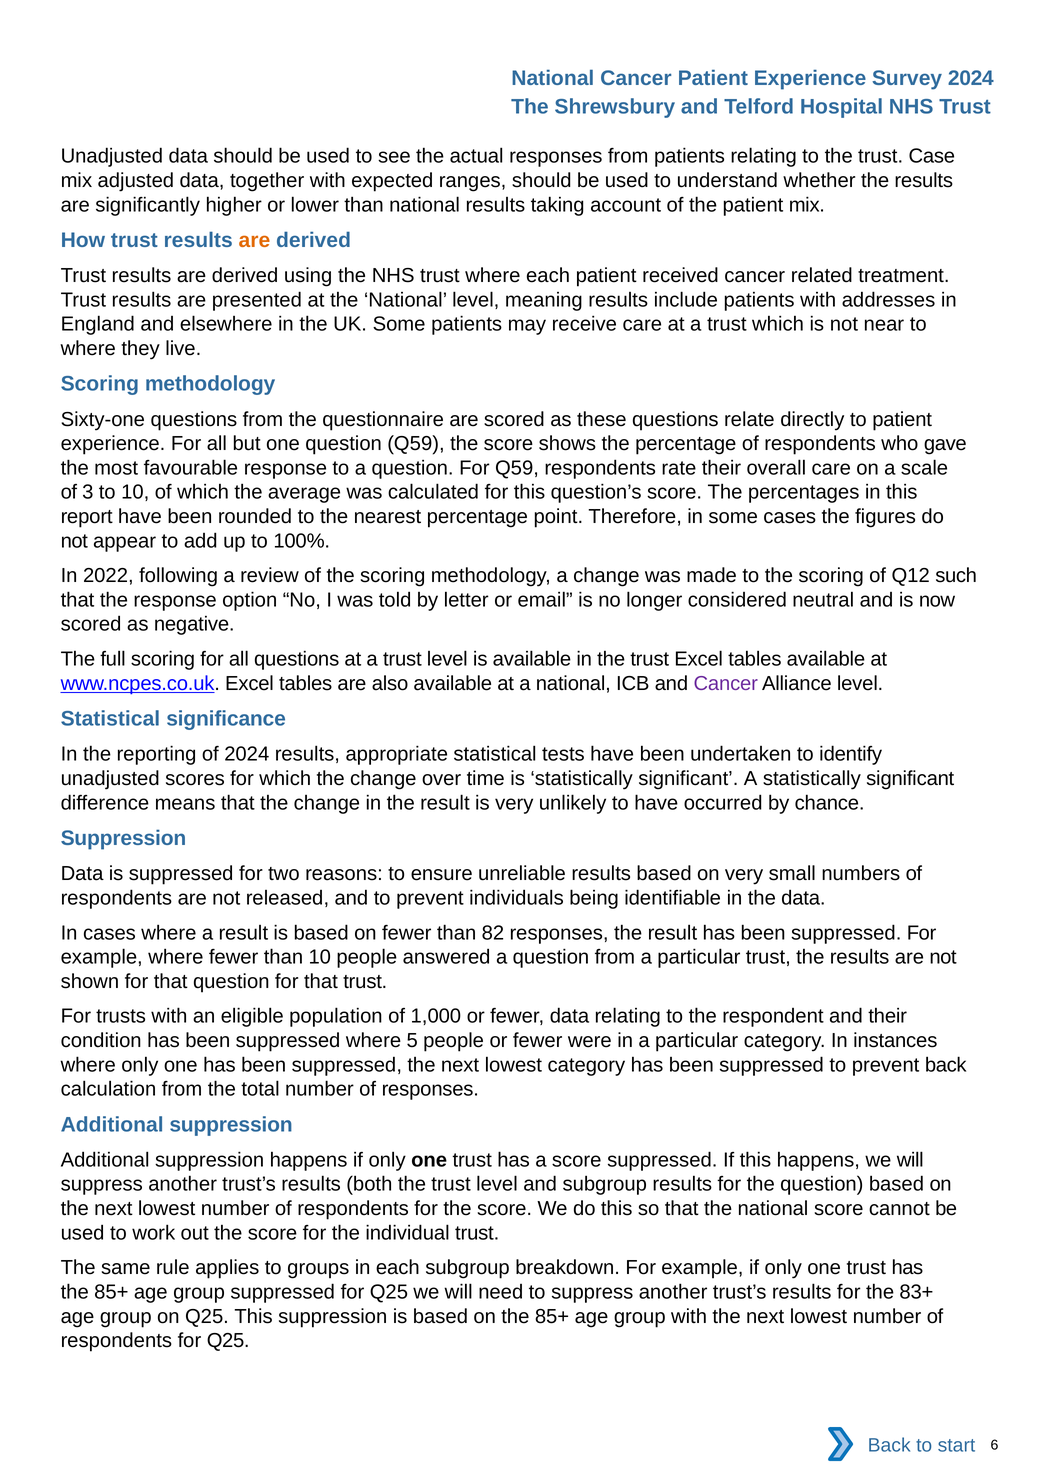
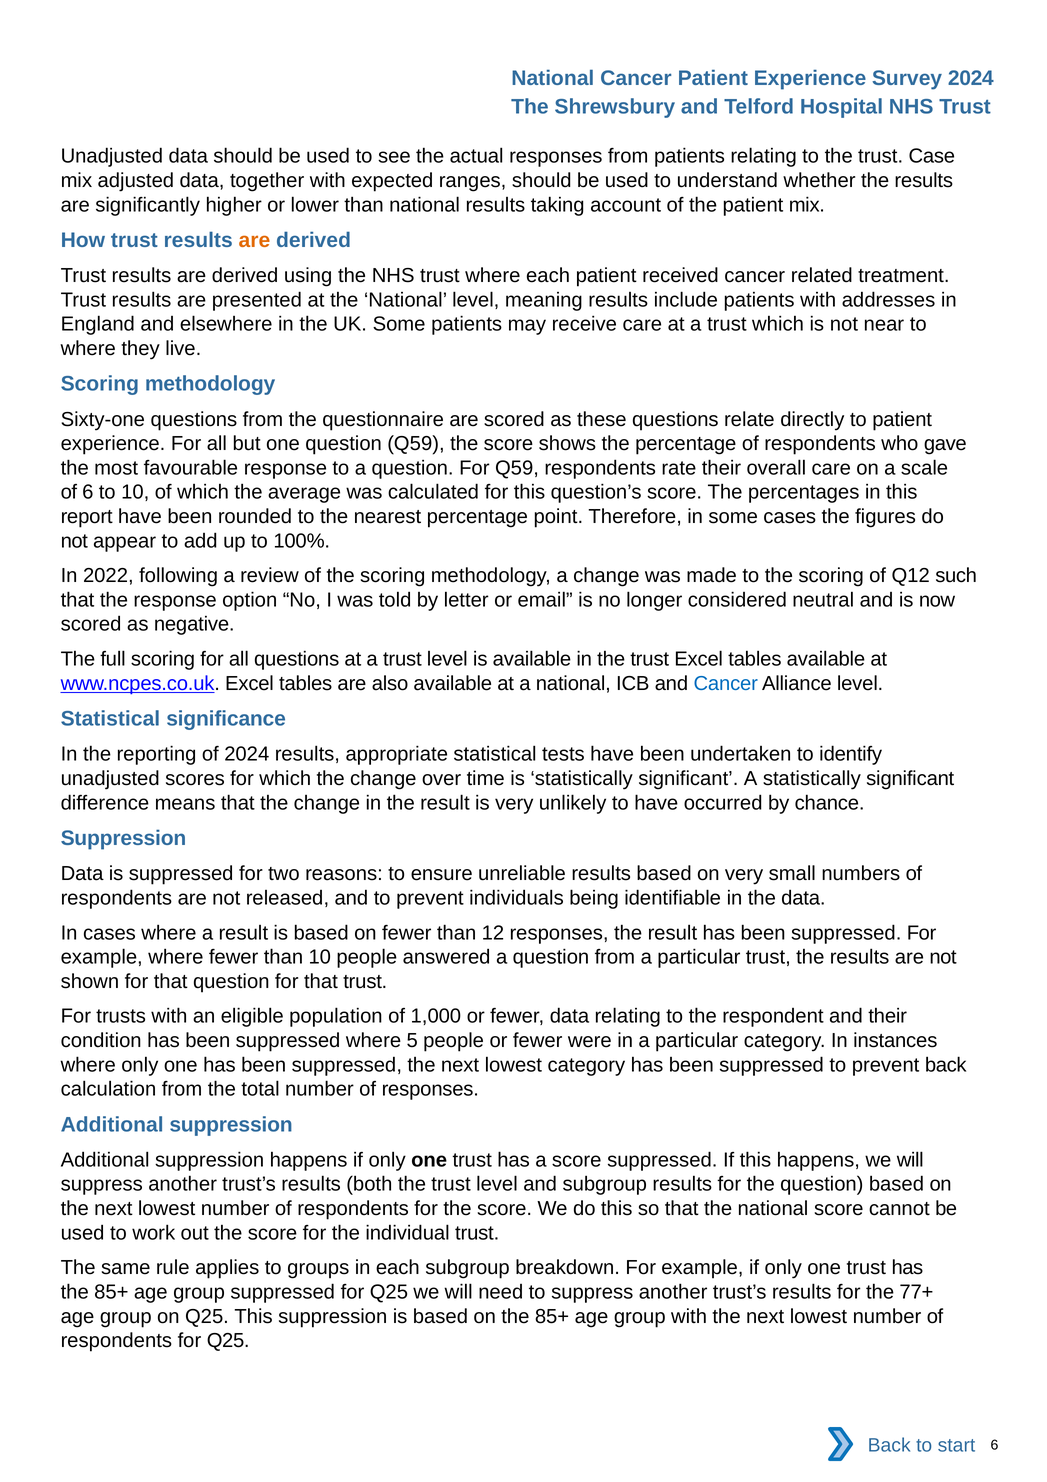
of 3: 3 -> 6
Cancer at (726, 683) colour: purple -> blue
82: 82 -> 12
83+: 83+ -> 77+
